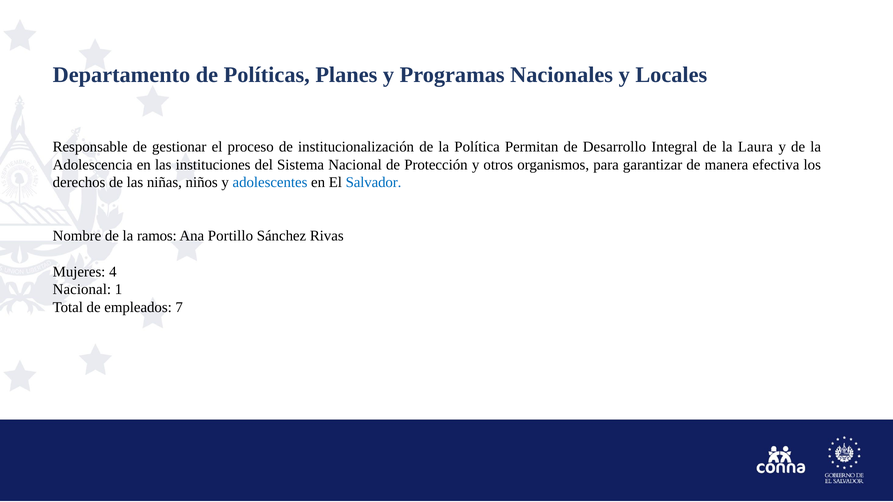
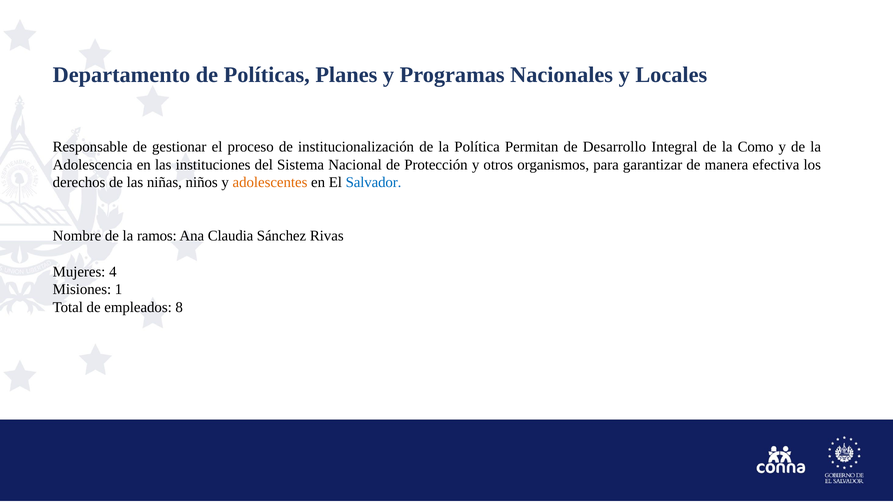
Laura: Laura -> Como
adolescentes colour: blue -> orange
Portillo: Portillo -> Claudia
Nacional at (82, 290): Nacional -> Misiones
7: 7 -> 8
